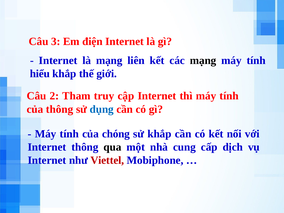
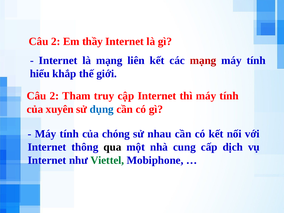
3 at (56, 42): 3 -> 2
điện: điện -> thầy
mạng at (203, 60) colour: black -> red
của thông: thông -> xuyên
sử khắp: khắp -> nhau
Viettel colour: red -> green
